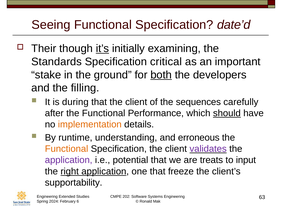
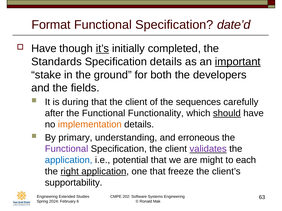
Seeing: Seeing -> Format
Their at (44, 49): Their -> Have
examining: examining -> completed
Specification critical: critical -> details
important underline: none -> present
both underline: present -> none
filling: filling -> fields
Performance: Performance -> Functionality
runtime: runtime -> primary
Functional at (67, 149) colour: orange -> purple
application at (69, 160) colour: purple -> blue
treats: treats -> might
input: input -> each
